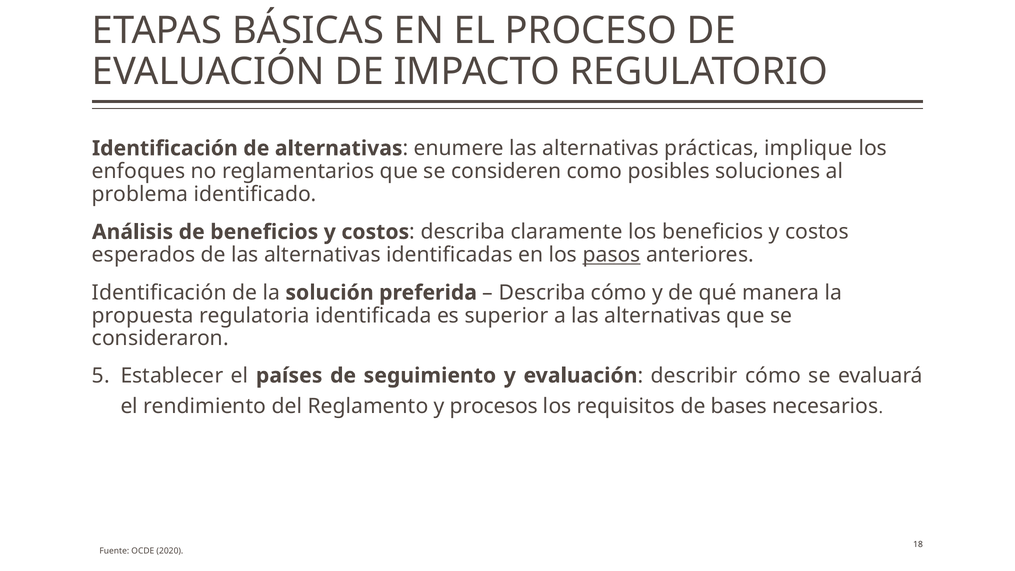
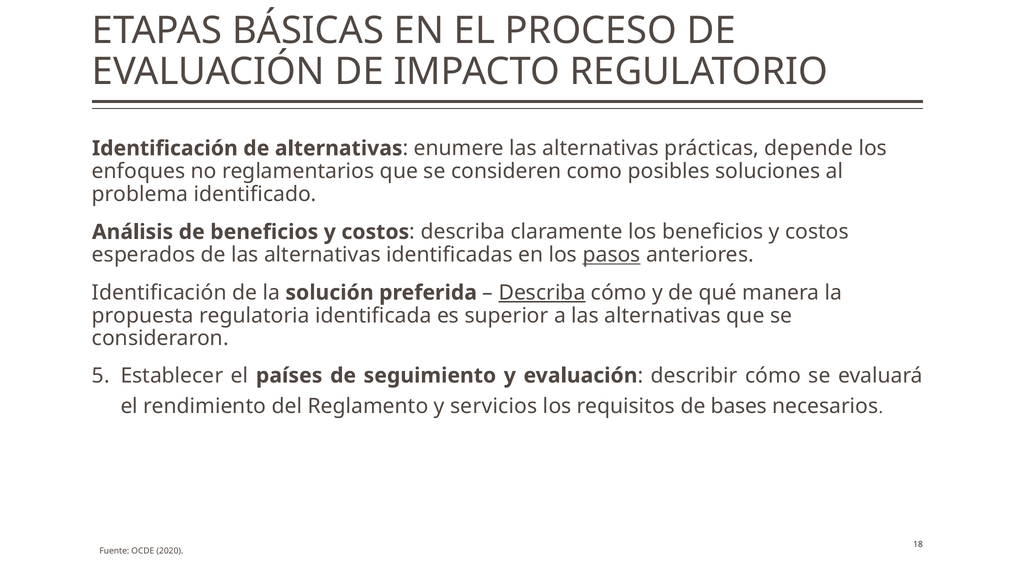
implique: implique -> depende
Describa at (542, 293) underline: none -> present
procesos: procesos -> servicios
